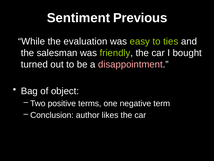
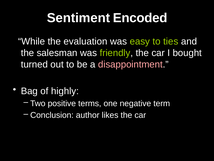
Previous: Previous -> Encoded
object: object -> highly
